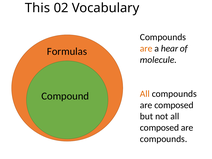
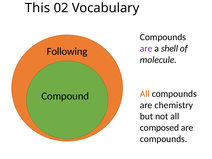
are at (146, 49) colour: orange -> purple
hear: hear -> shell
Formulas: Formulas -> Following
are composed: composed -> chemistry
